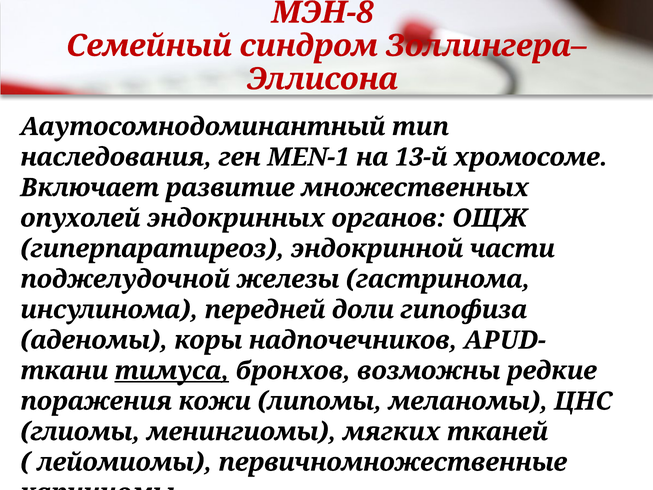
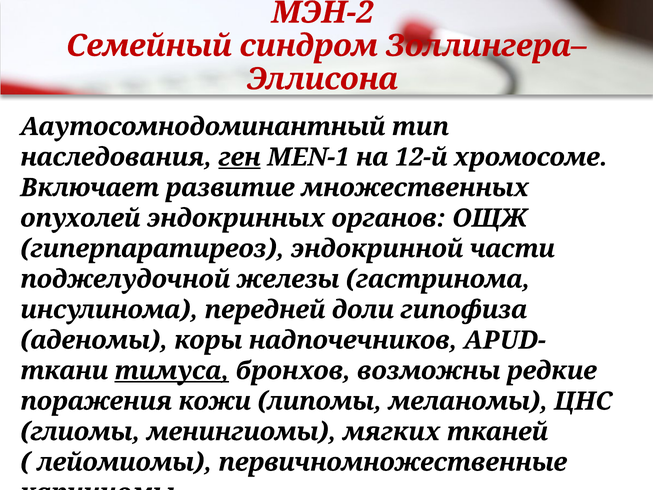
МЭН-8: МЭН-8 -> МЭН-2
ген underline: none -> present
13-й: 13-й -> 12-й
